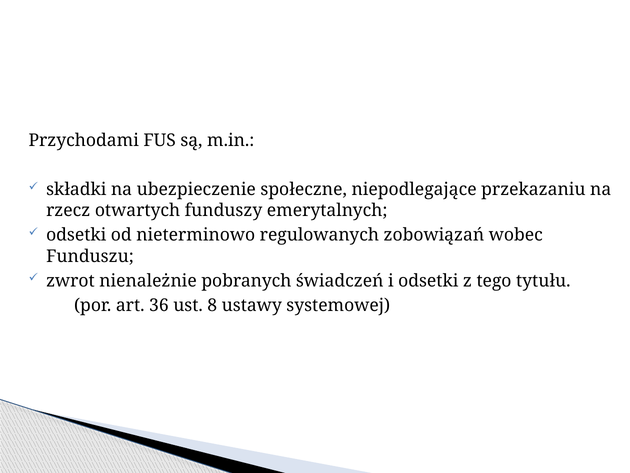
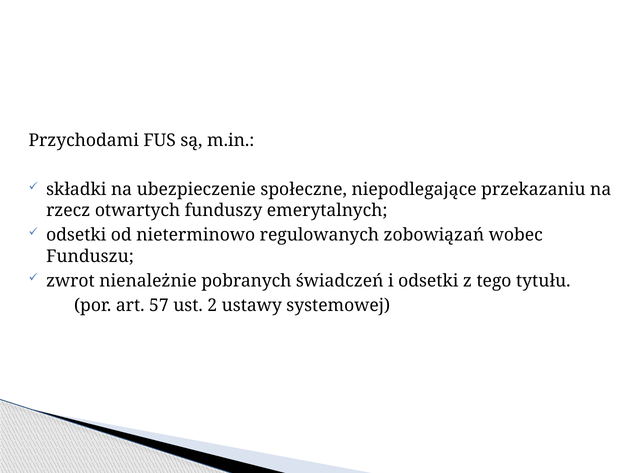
36: 36 -> 57
8: 8 -> 2
